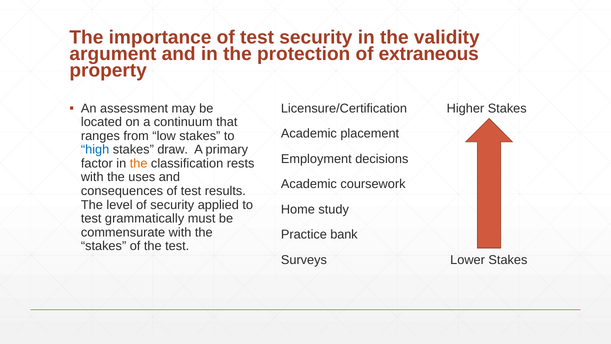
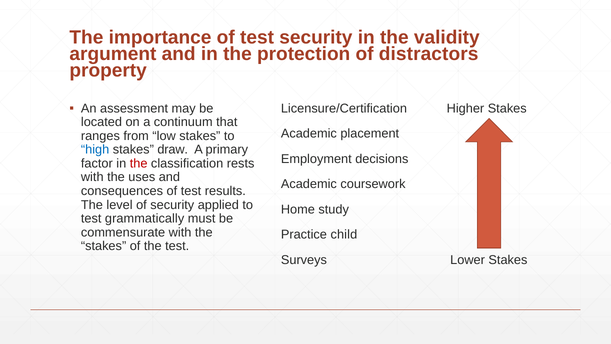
extraneous: extraneous -> distractors
the at (139, 163) colour: orange -> red
bank: bank -> child
